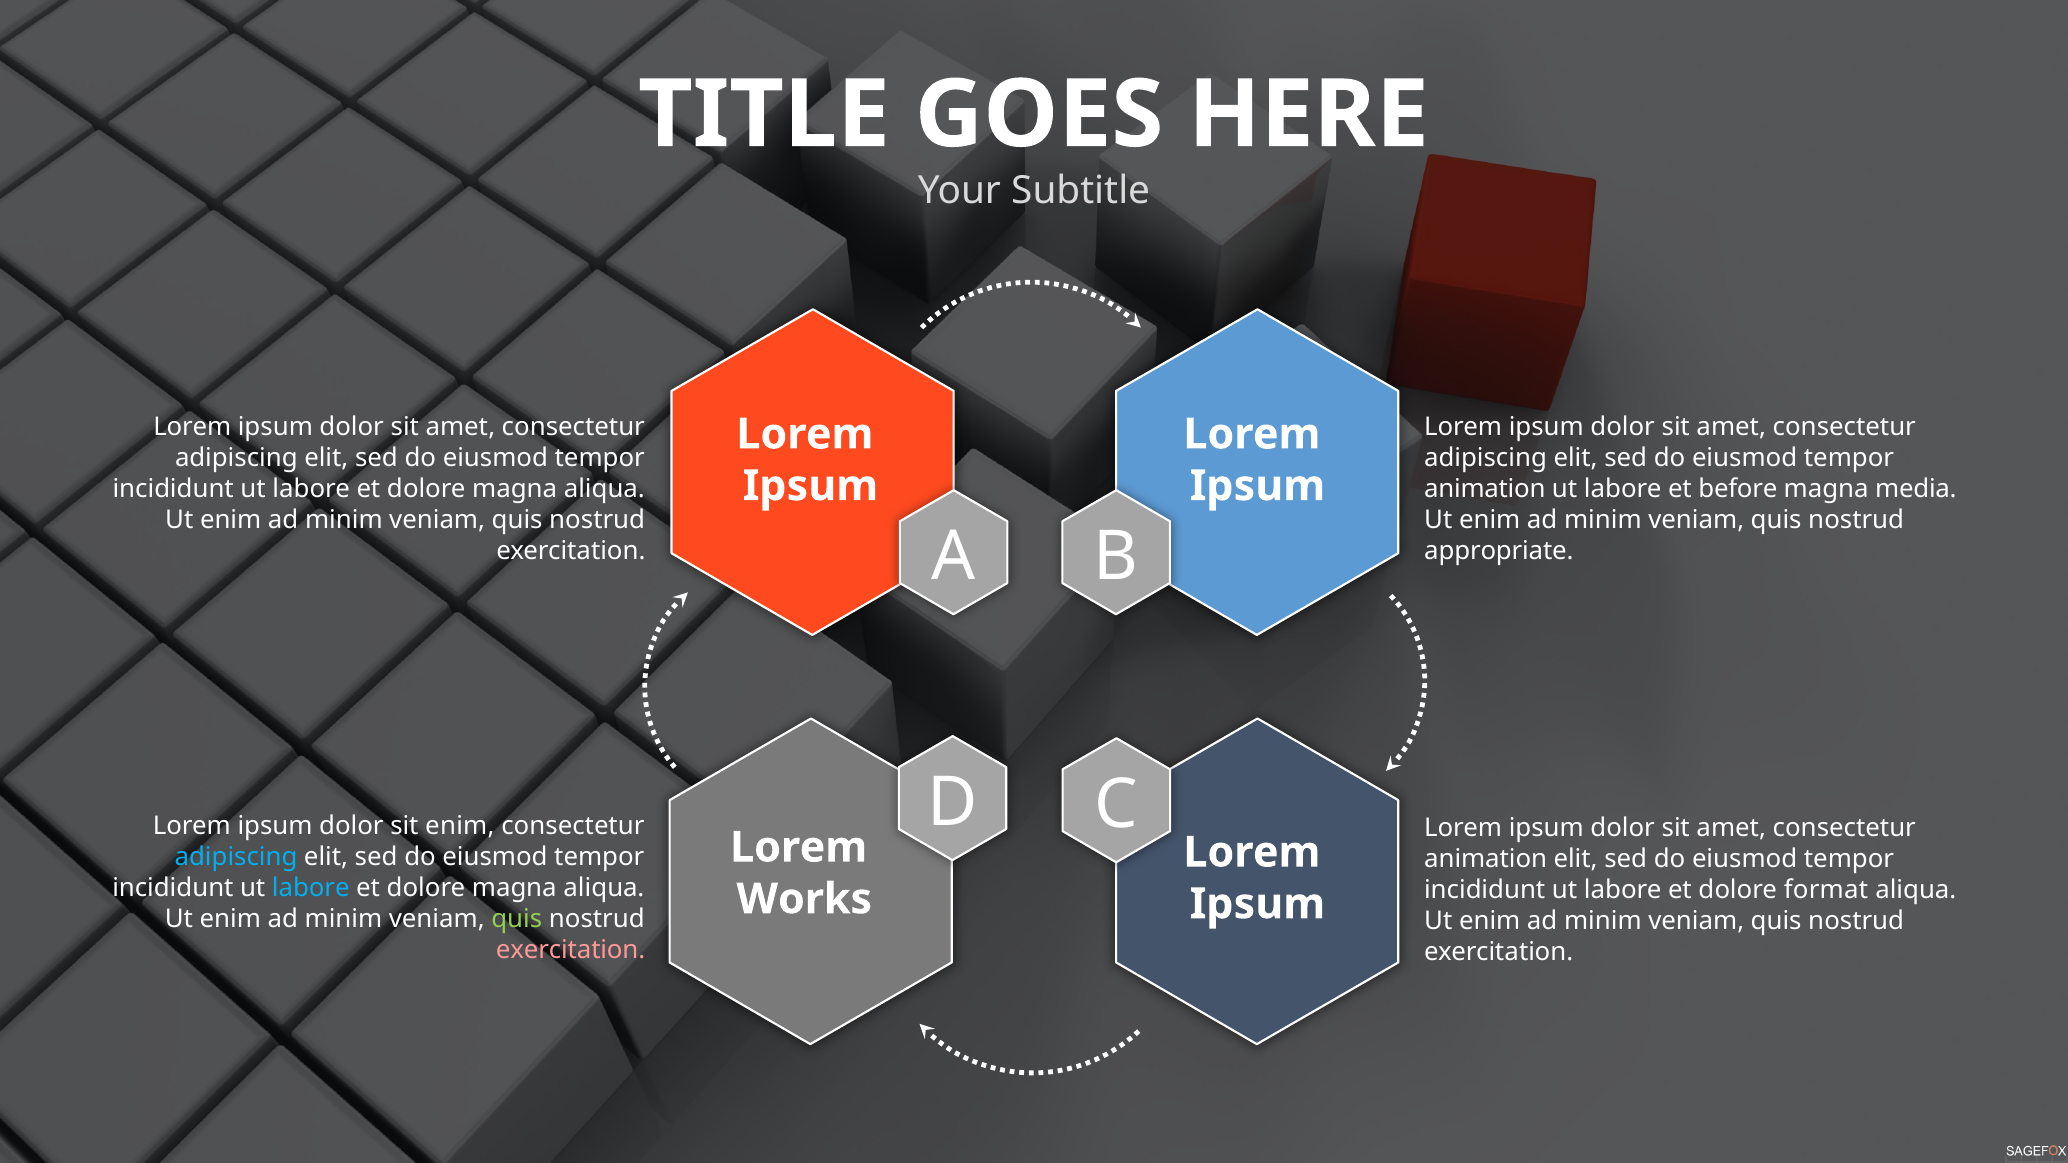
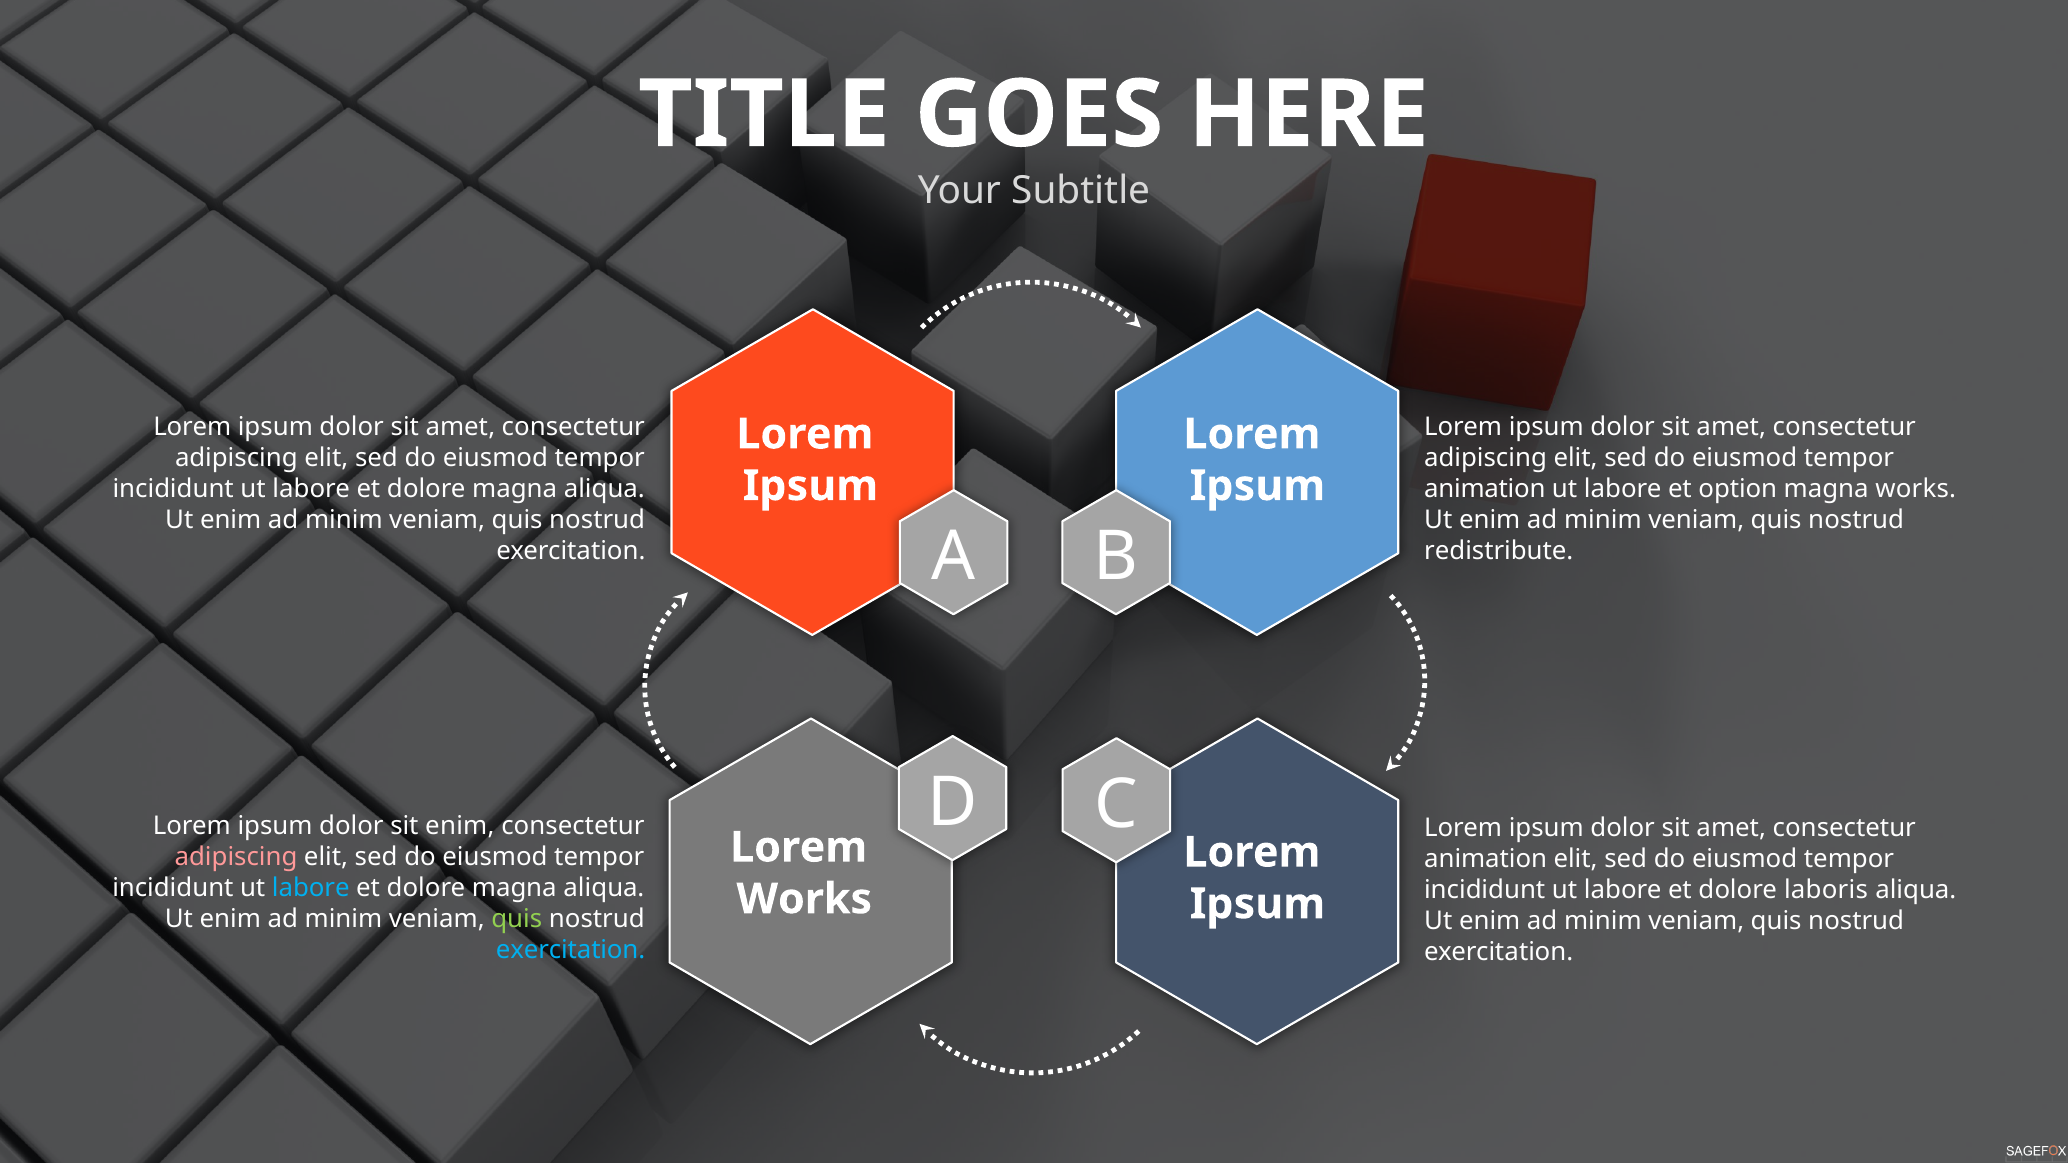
before: before -> option
magna media: media -> works
appropriate: appropriate -> redistribute
adipiscing at (236, 857) colour: light blue -> pink
format: format -> laboris
exercitation at (571, 950) colour: pink -> light blue
